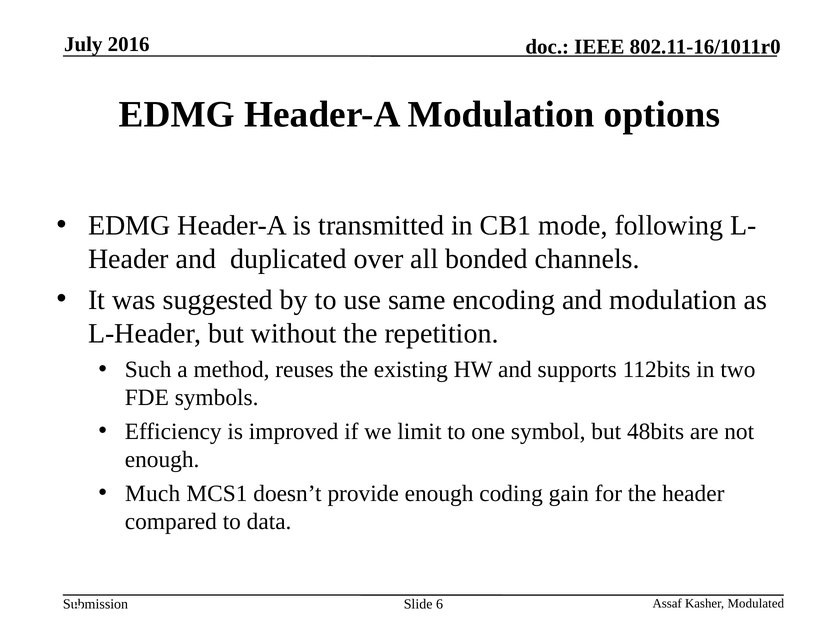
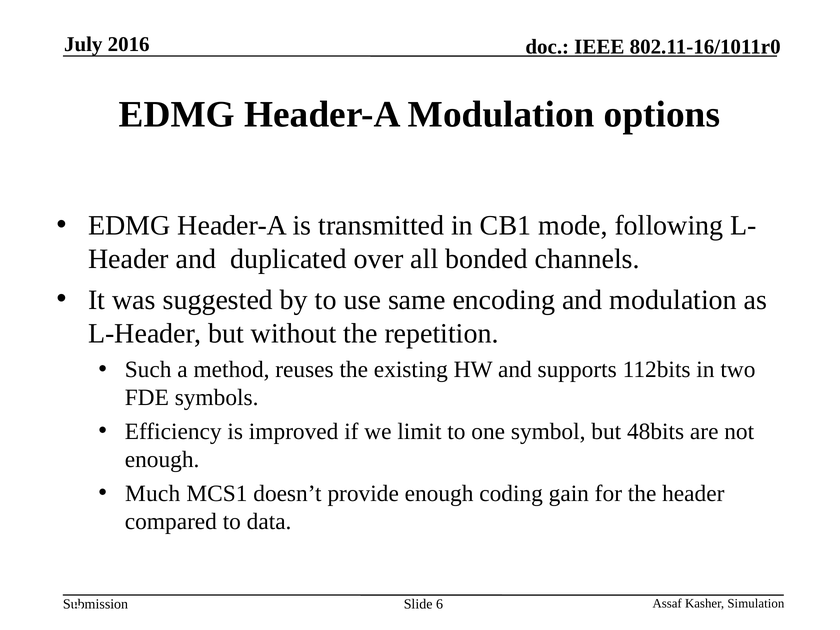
Modulated: Modulated -> Simulation
